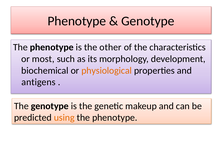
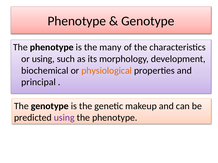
other: other -> many
or most: most -> using
antigens: antigens -> principal
using at (64, 118) colour: orange -> purple
